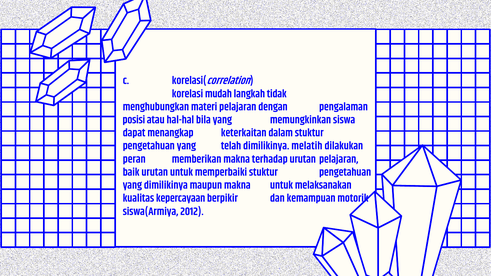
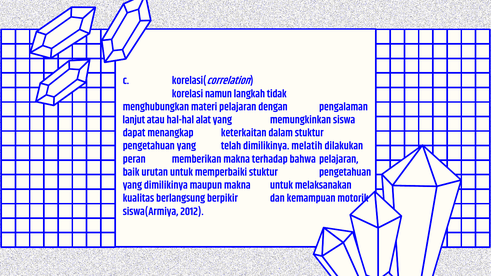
mudah: mudah -> namun
posisi: posisi -> lanjut
bila: bila -> alat
terhadap urutan: urutan -> bahwa
kepercayaan: kepercayaan -> berlangsung
